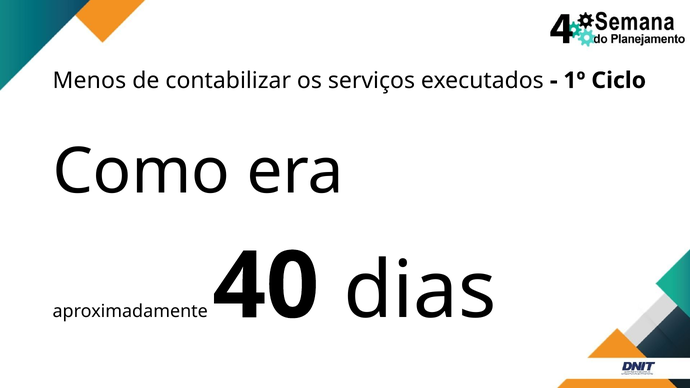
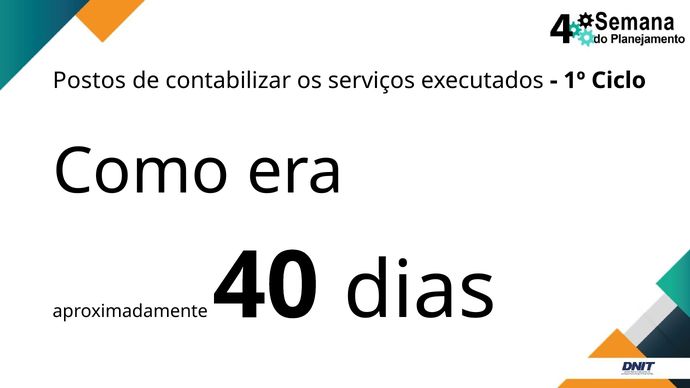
Menos: Menos -> Postos
